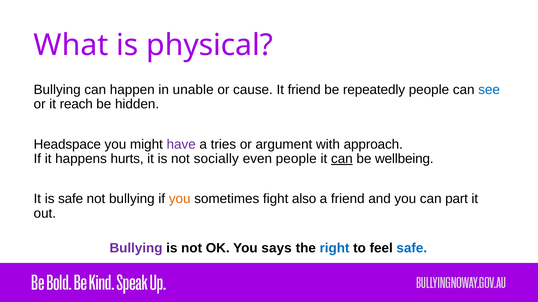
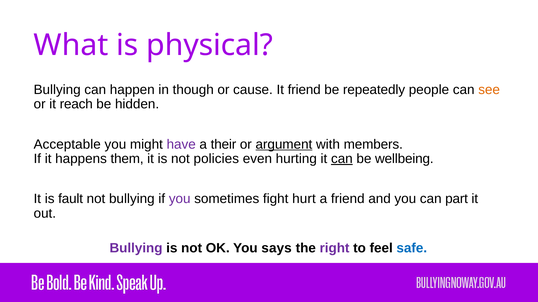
unable: unable -> though
see colour: blue -> orange
Headspace: Headspace -> Acceptable
tries: tries -> their
argument underline: none -> present
approach: approach -> members
hurts: hurts -> them
socially: socially -> policies
even people: people -> hurting
is safe: safe -> fault
you at (180, 199) colour: orange -> purple
also: also -> hurt
right colour: blue -> purple
